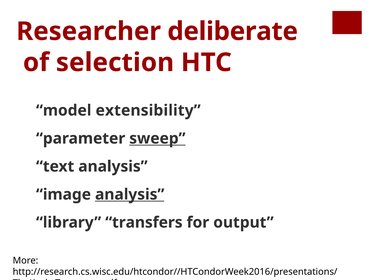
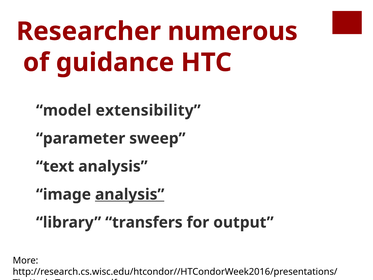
deliberate: deliberate -> numerous
selection: selection -> guidance
sweep underline: present -> none
